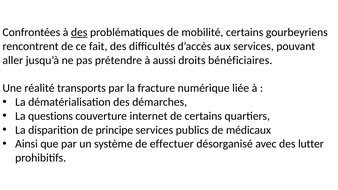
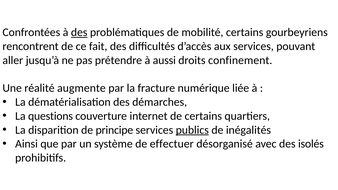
bénéficiaires: bénéficiaires -> confinement
transports: transports -> augmente
publics underline: none -> present
médicaux: médicaux -> inégalités
lutter: lutter -> isolés
